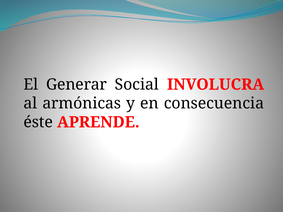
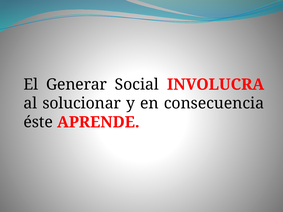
armónicas: armónicas -> solucionar
